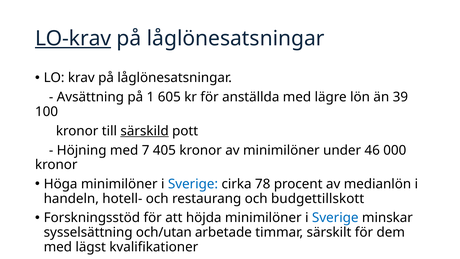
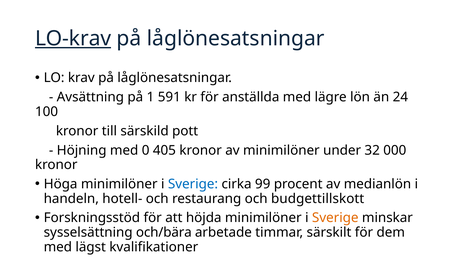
605: 605 -> 591
39: 39 -> 24
särskild underline: present -> none
7: 7 -> 0
46: 46 -> 32
78: 78 -> 99
Sverige at (335, 218) colour: blue -> orange
och/utan: och/utan -> och/bära
